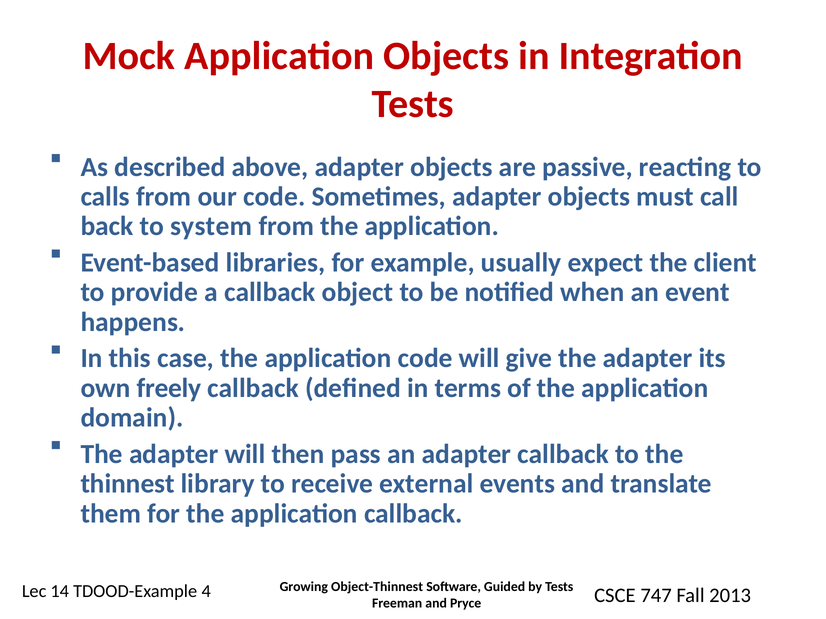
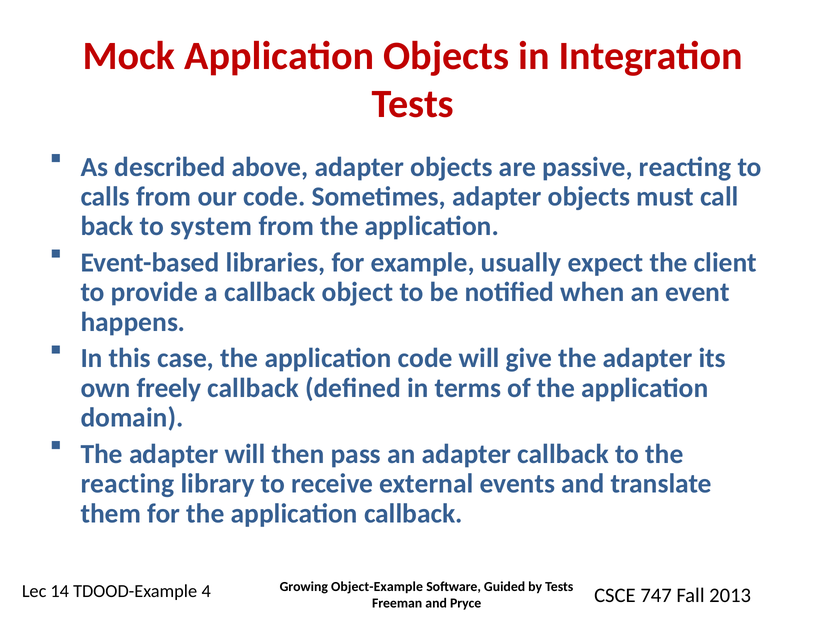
thinnest at (128, 484): thinnest -> reacting
Object-Thinnest: Object-Thinnest -> Object-Example
